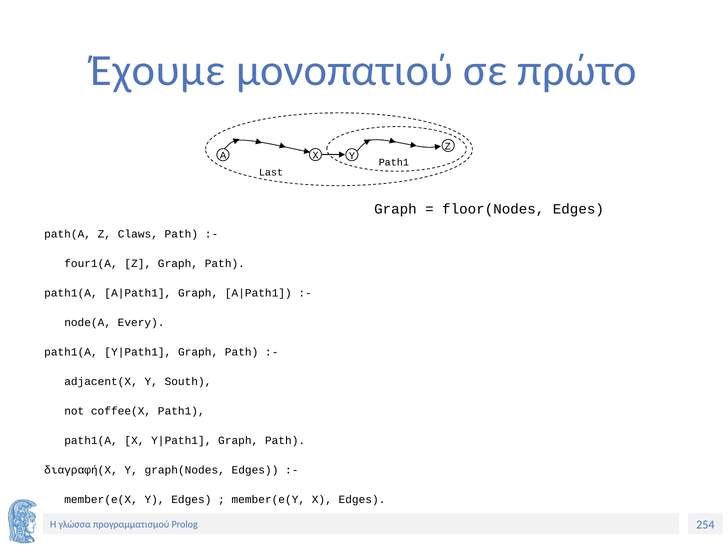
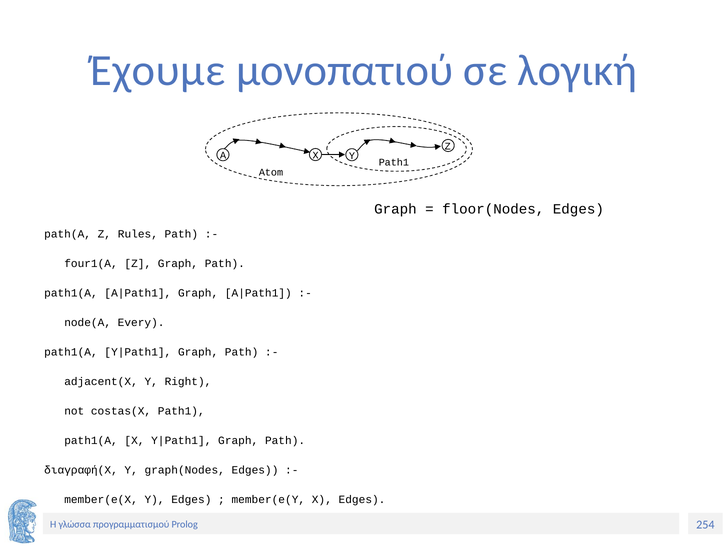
πρώτο: πρώτο -> λογική
Last: Last -> Atom
Claws: Claws -> Rules
South: South -> Right
coffee(X: coffee(X -> costas(X
